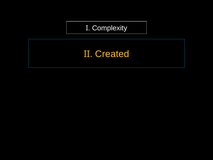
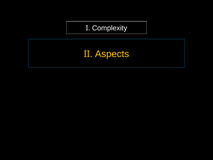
Created: Created -> Aspects
